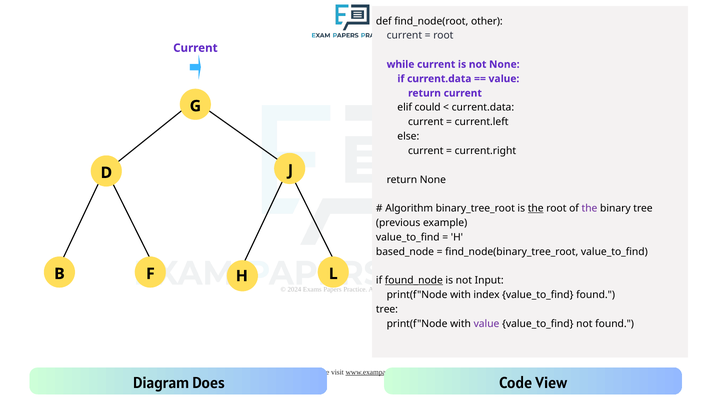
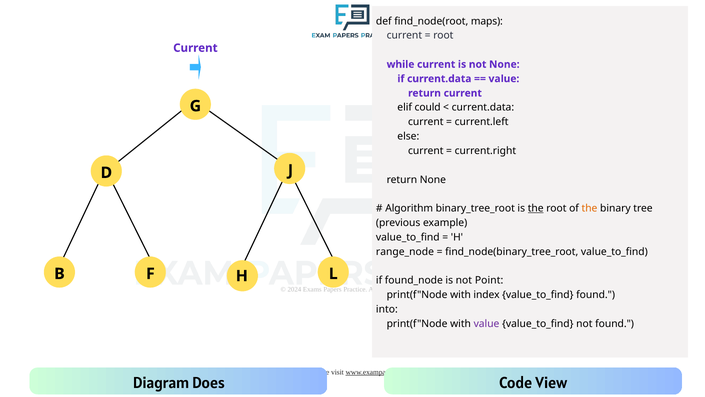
other: other -> maps
the at (589, 208) colour: purple -> orange
based_node: based_node -> range_node
found_node underline: present -> none
Input: Input -> Point
tree at (387, 309): tree -> into
